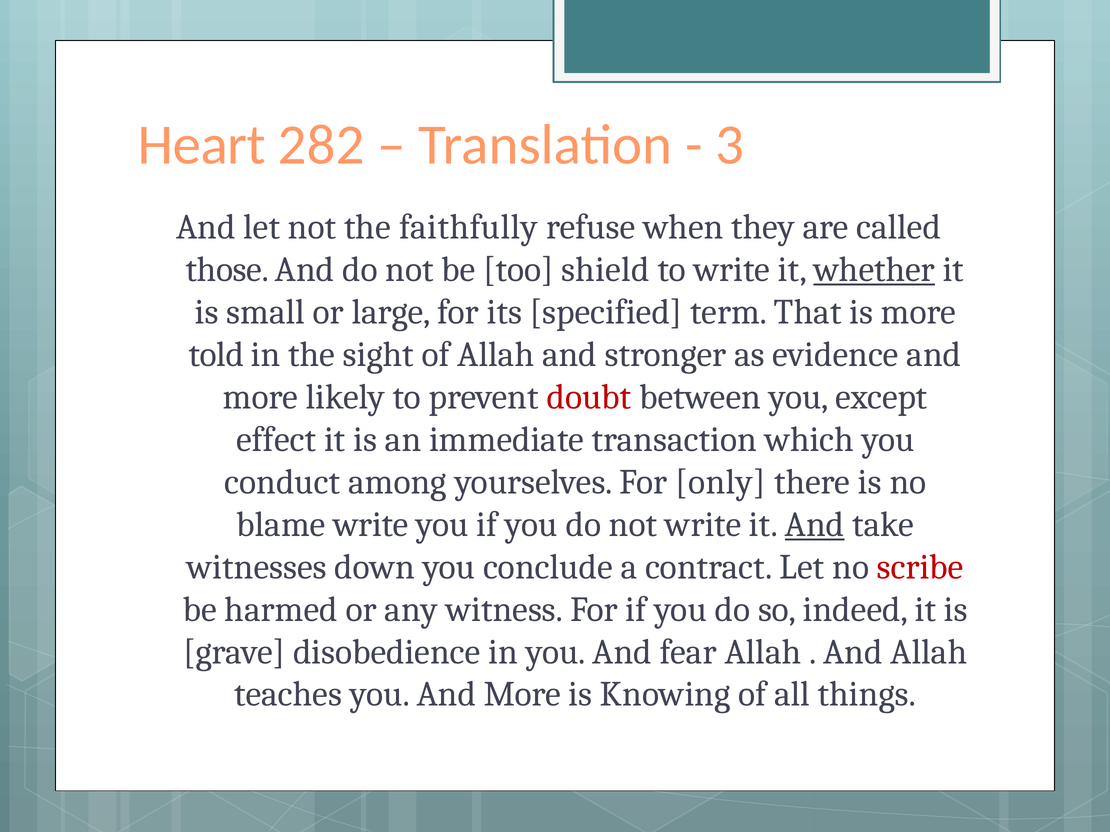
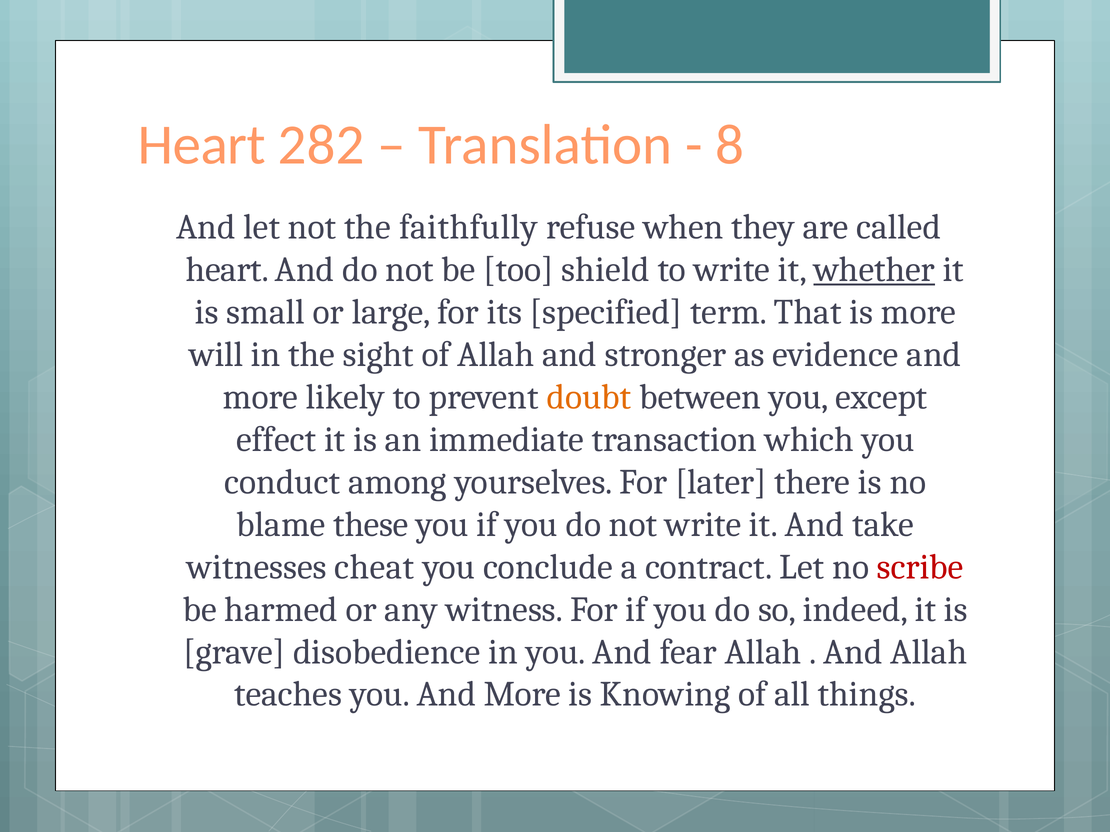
3: 3 -> 8
those at (227, 270): those -> heart
told: told -> will
doubt colour: red -> orange
only: only -> later
blame write: write -> these
And at (815, 525) underline: present -> none
down: down -> cheat
